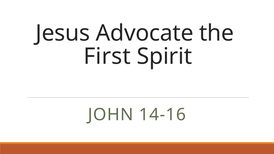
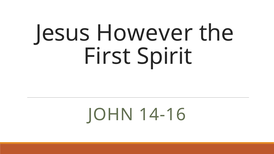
Advocate: Advocate -> However
